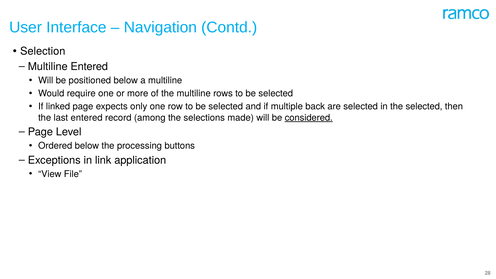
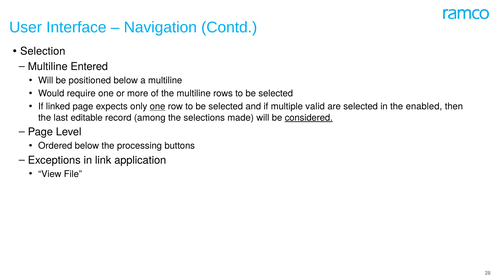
one at (158, 107) underline: none -> present
back: back -> valid
the selected: selected -> enabled
last entered: entered -> editable
